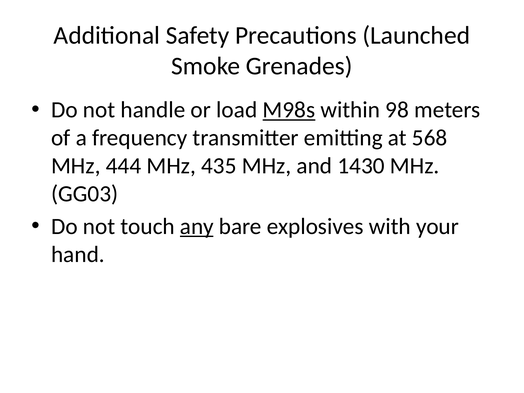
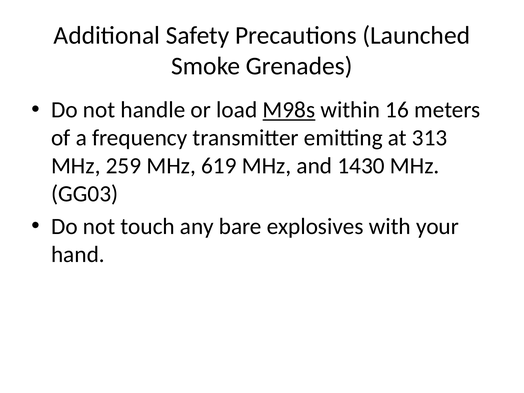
98: 98 -> 16
568: 568 -> 313
444: 444 -> 259
435: 435 -> 619
any underline: present -> none
